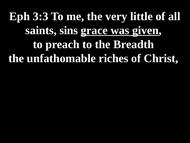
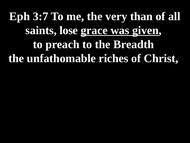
3:3: 3:3 -> 3:7
little: little -> than
sins: sins -> lose
